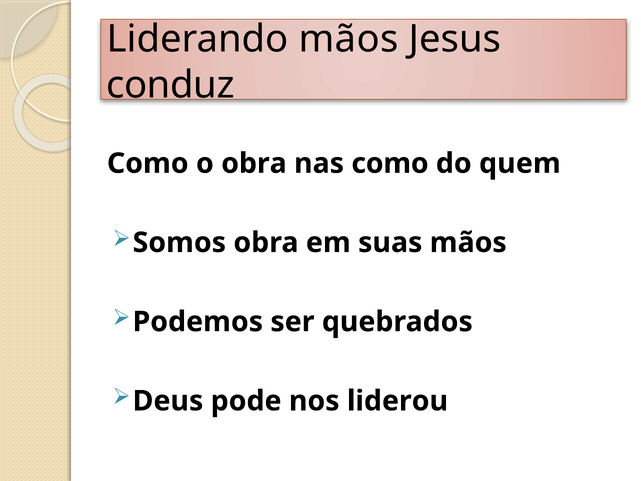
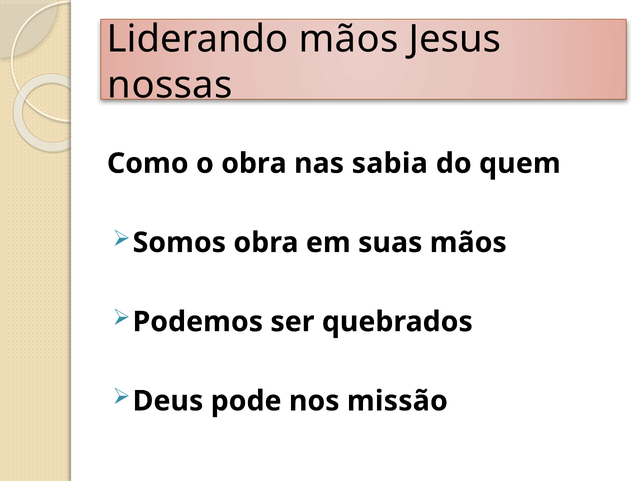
conduz: conduz -> nossas
nas como: como -> sabia
liderou: liderou -> missão
